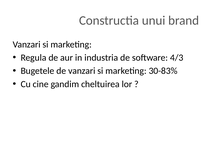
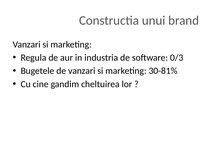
4/3: 4/3 -> 0/3
30-83%: 30-83% -> 30-81%
